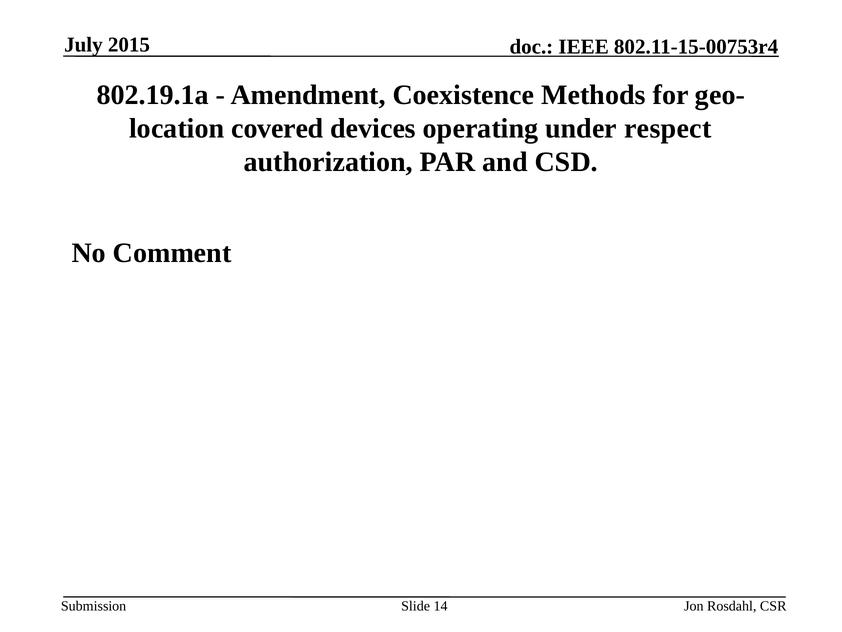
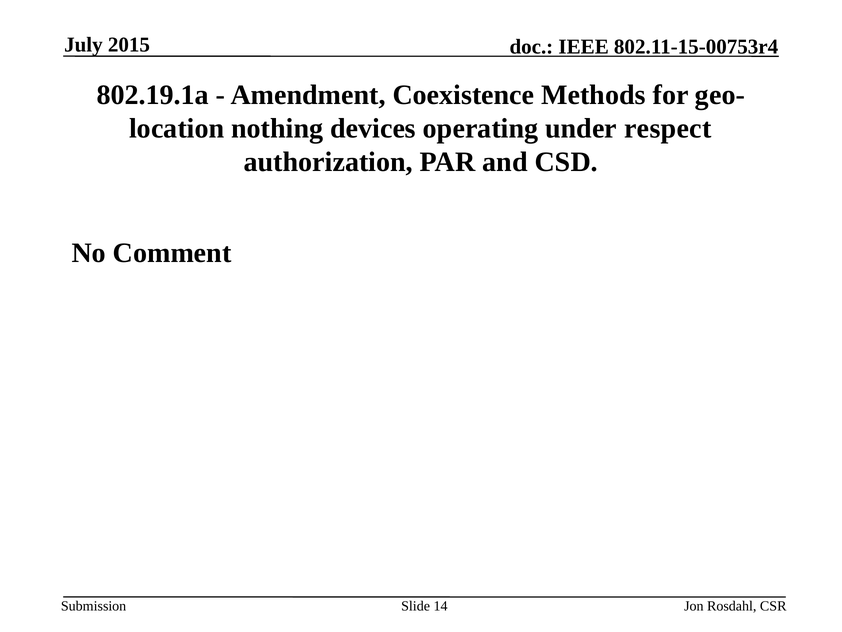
covered: covered -> nothing
